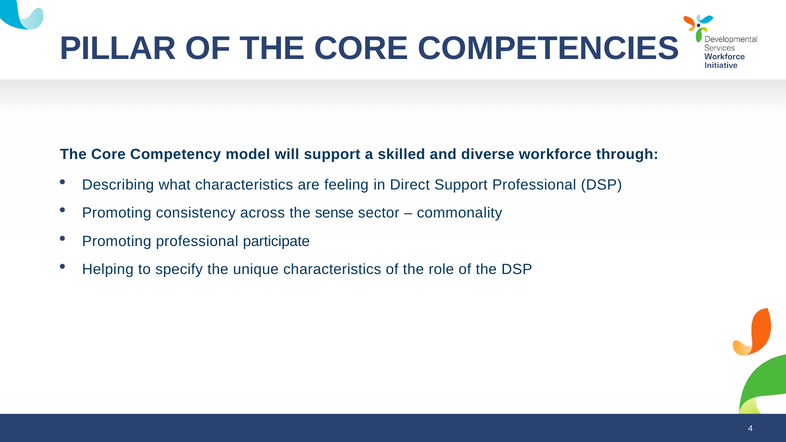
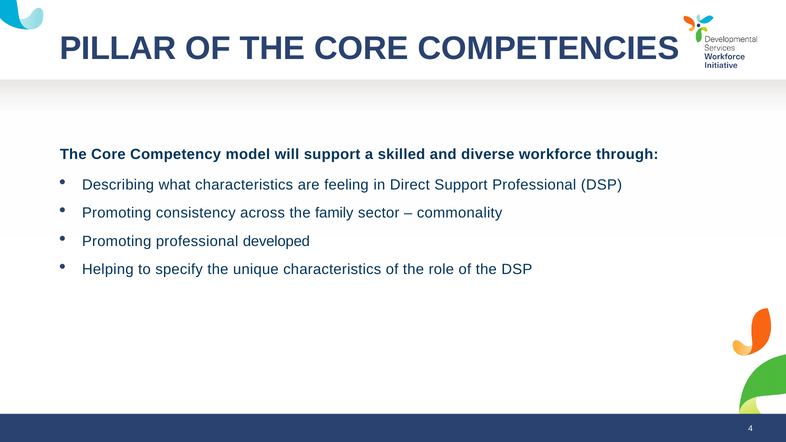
sense: sense -> family
participate: participate -> developed
